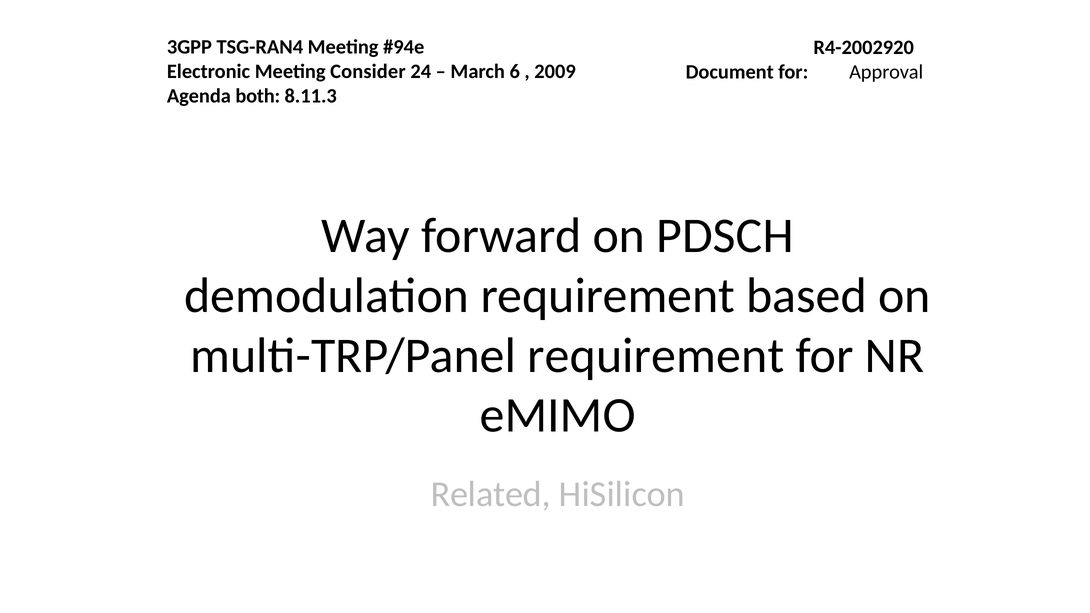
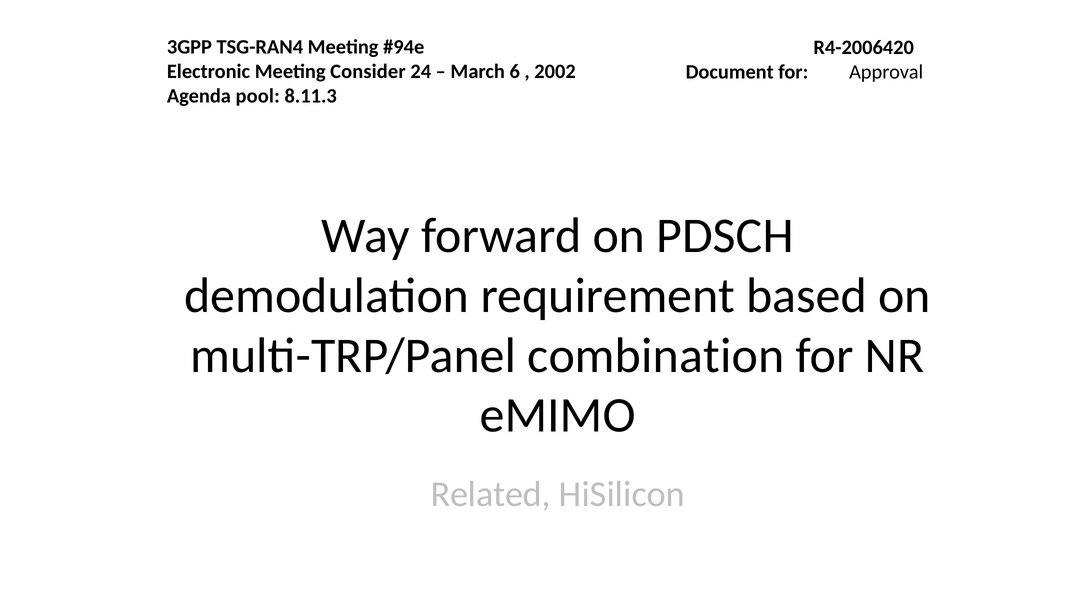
R4-2002920: R4-2002920 -> R4-2006420
2009: 2009 -> 2002
both: both -> pool
multi-TRP/Panel requirement: requirement -> combination
